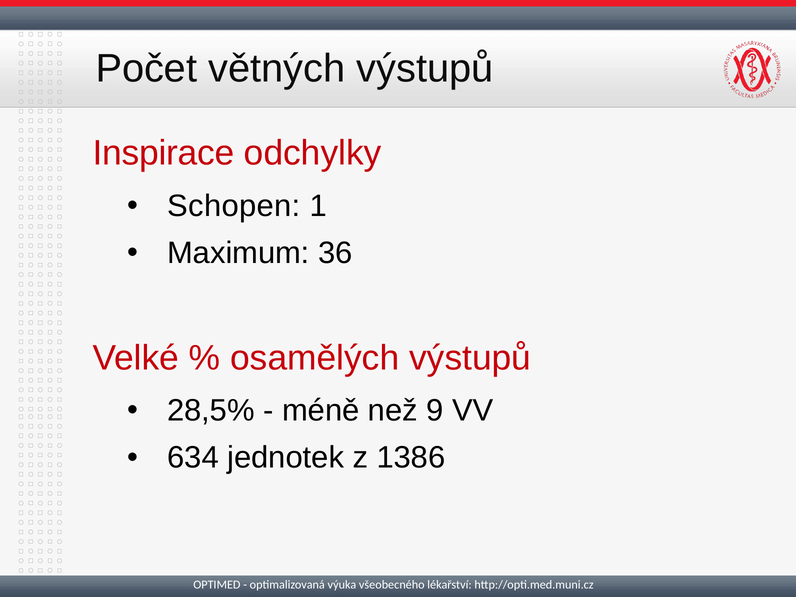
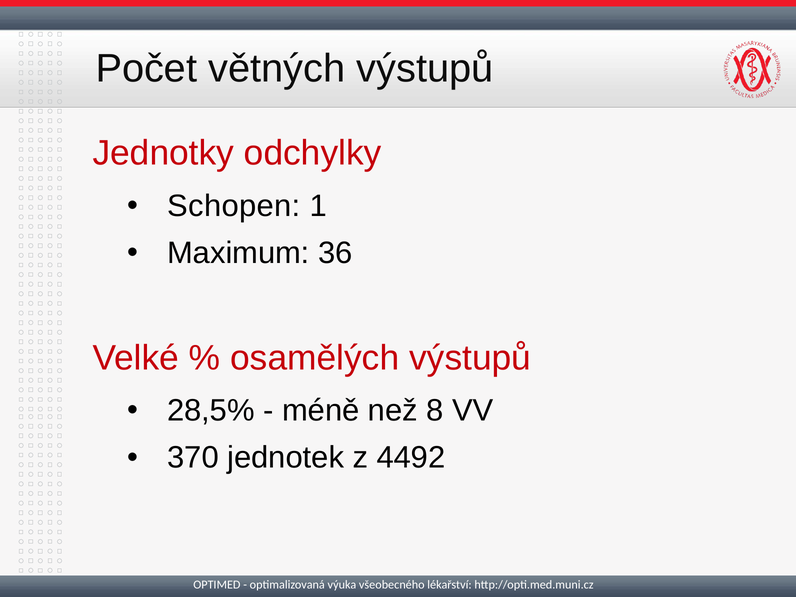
Inspirace: Inspirace -> Jednotky
9: 9 -> 8
634: 634 -> 370
1386: 1386 -> 4492
